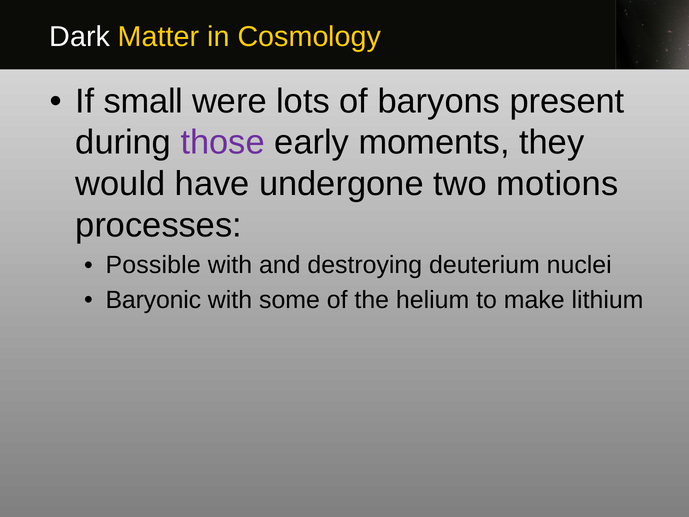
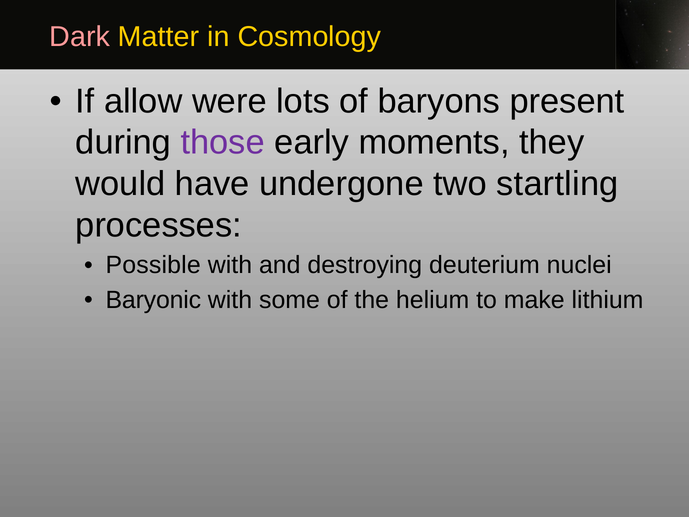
Dark colour: white -> pink
small: small -> allow
motions: motions -> startling
